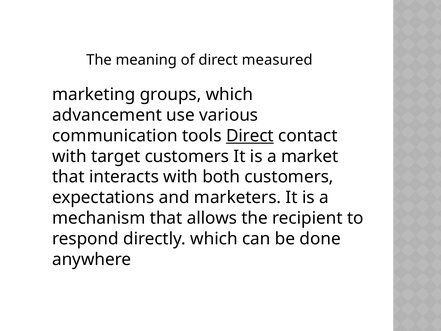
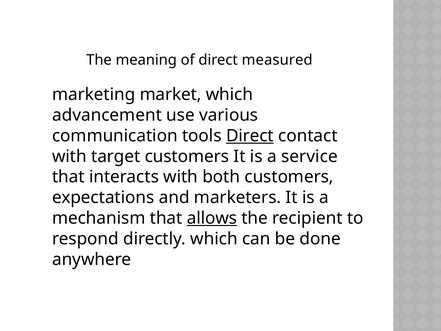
groups: groups -> market
market: market -> service
allows underline: none -> present
